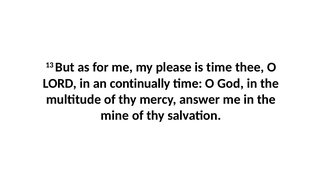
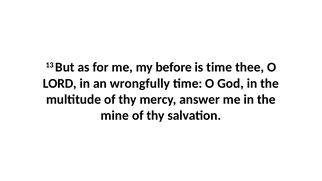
please: please -> before
continually: continually -> wrongfully
